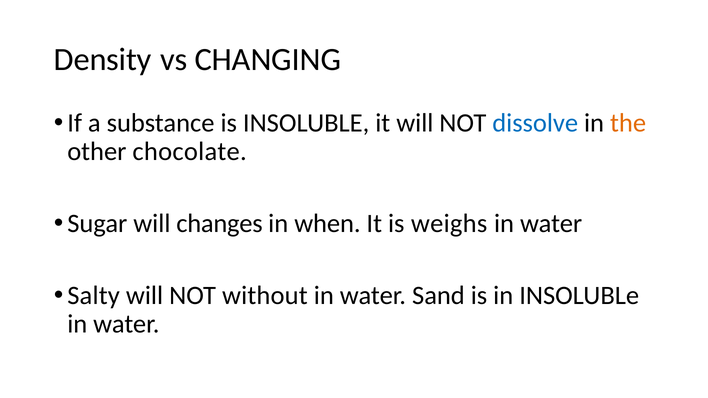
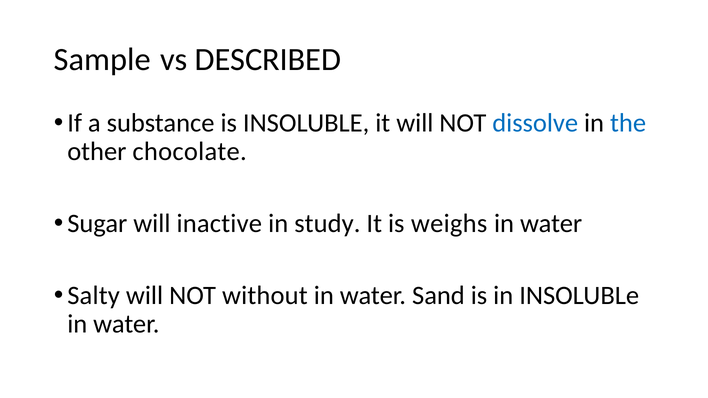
Density: Density -> Sample
CHANGING: CHANGING -> DESCRIBED
the colour: orange -> blue
changes: changes -> inactive
when: when -> study
